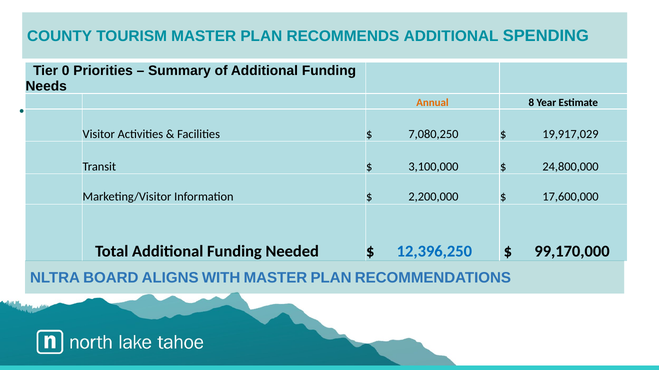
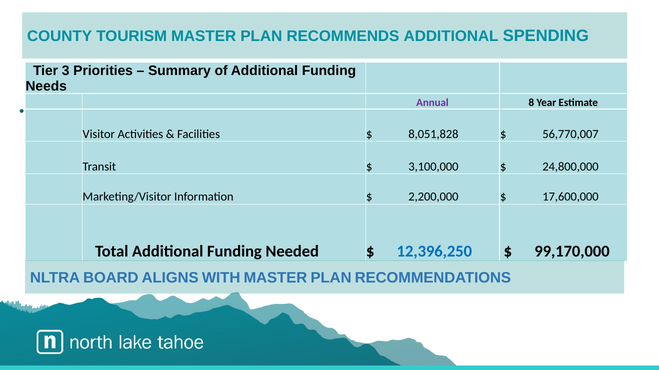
0: 0 -> 3
Annual colour: orange -> purple
7,080,250: 7,080,250 -> 8,051,828
19,917,029: 19,917,029 -> 56,770,007
